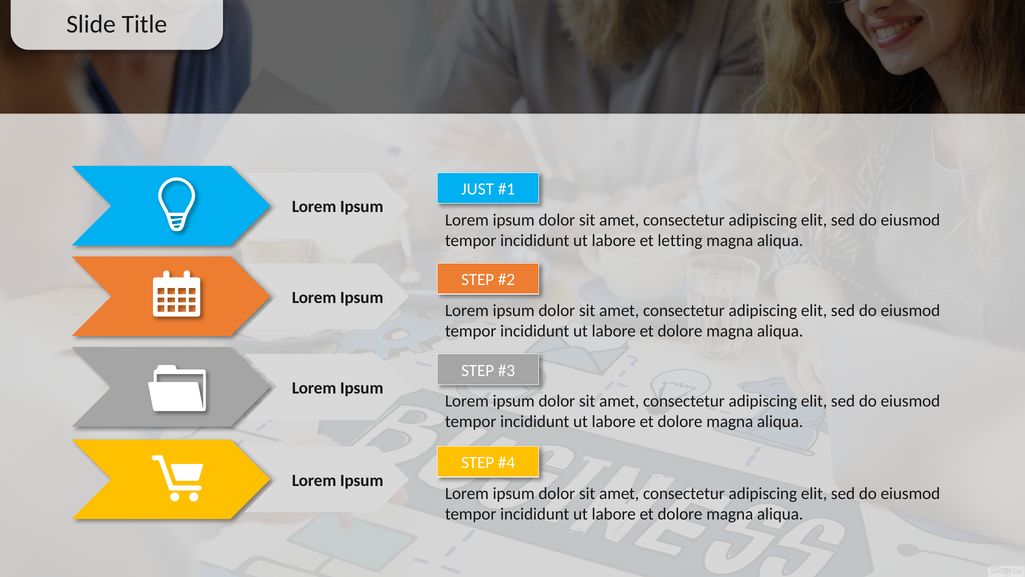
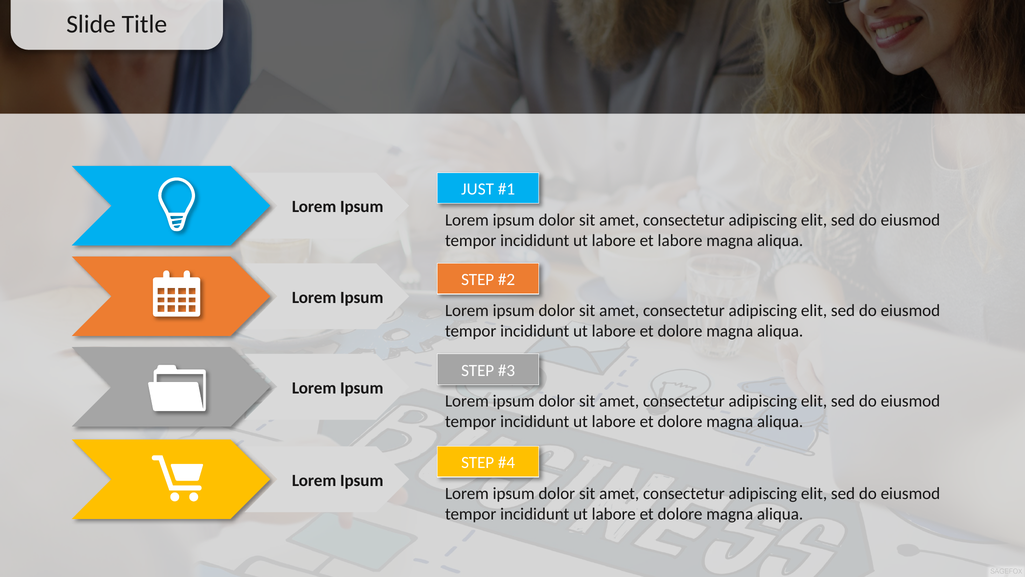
et letting: letting -> labore
